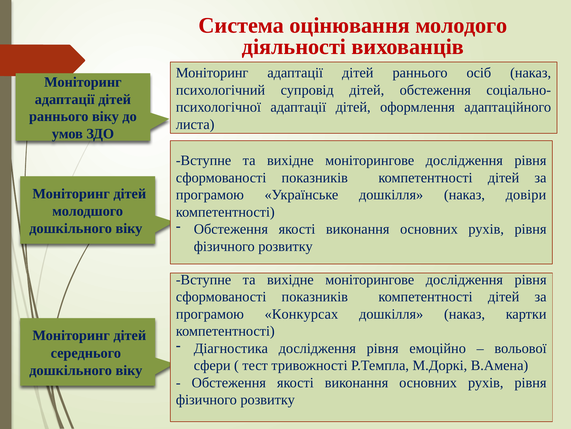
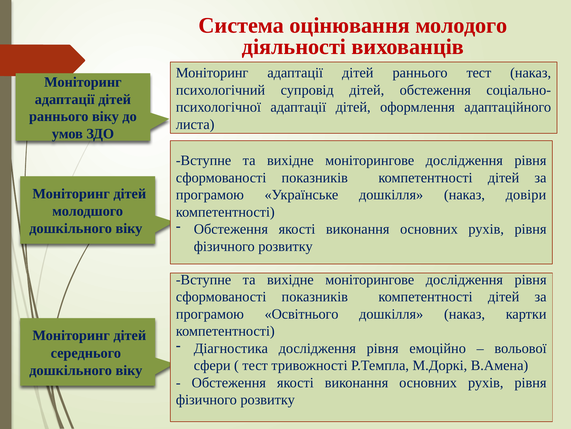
раннього осіб: осіб -> тест
Конкурсах: Конкурсах -> Освітнього
